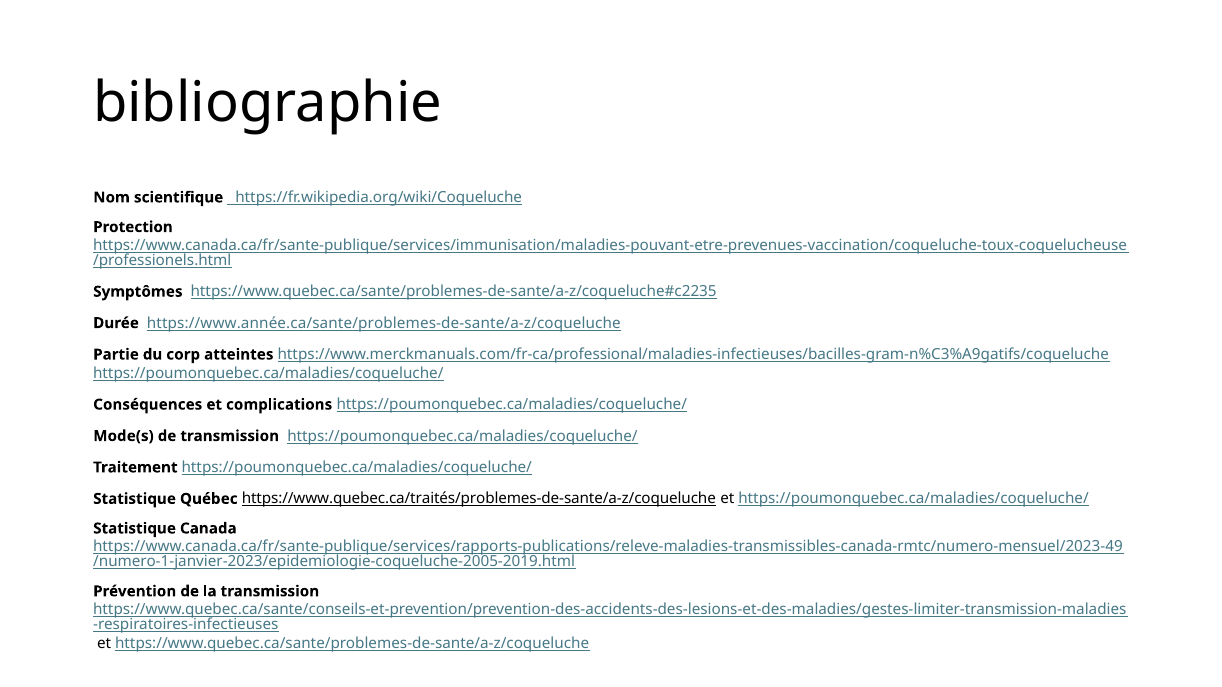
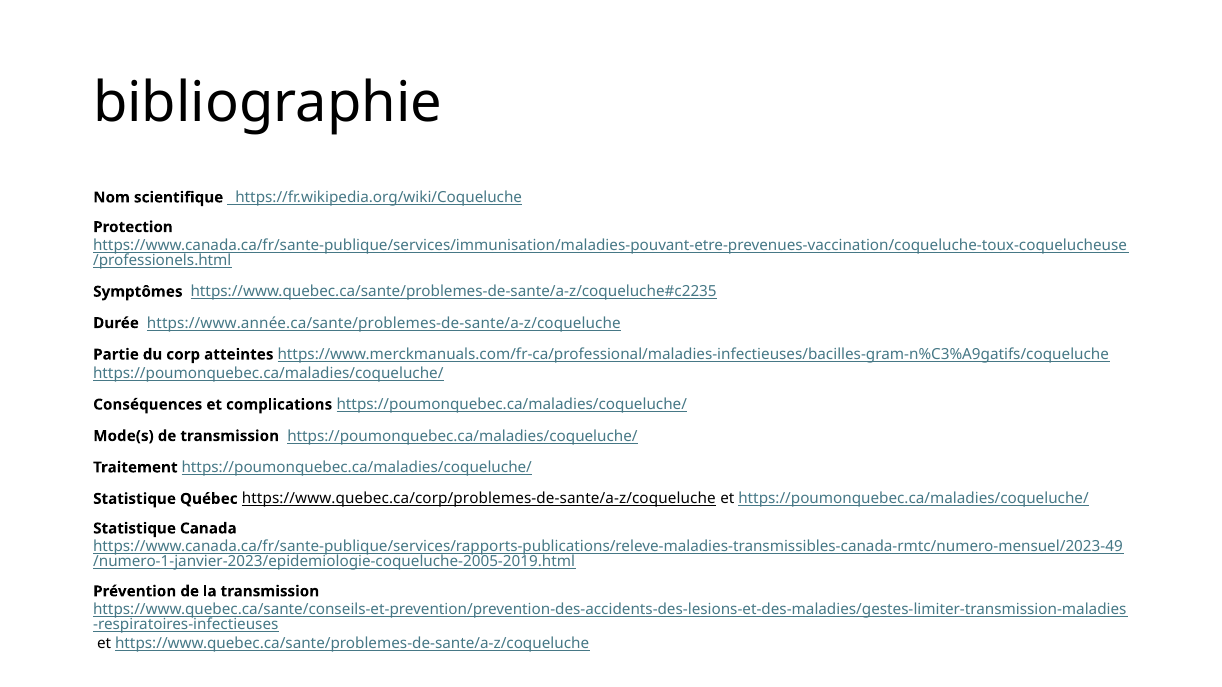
https://www.quebec.ca/traités/problemes-de-sante/a-z/coqueluche: https://www.quebec.ca/traités/problemes-de-sante/a-z/coqueluche -> https://www.quebec.ca/corp/problemes-de-sante/a-z/coqueluche
